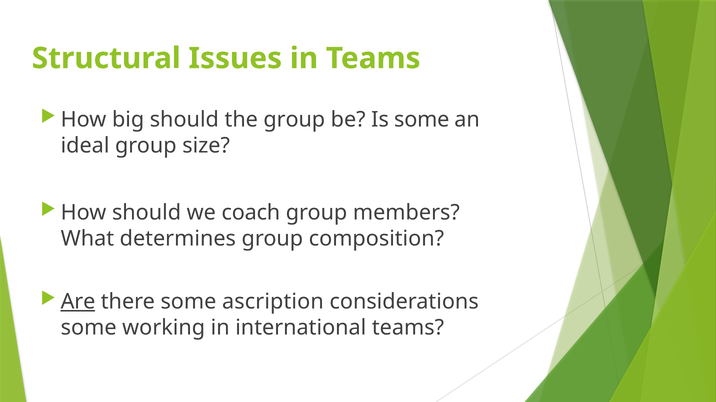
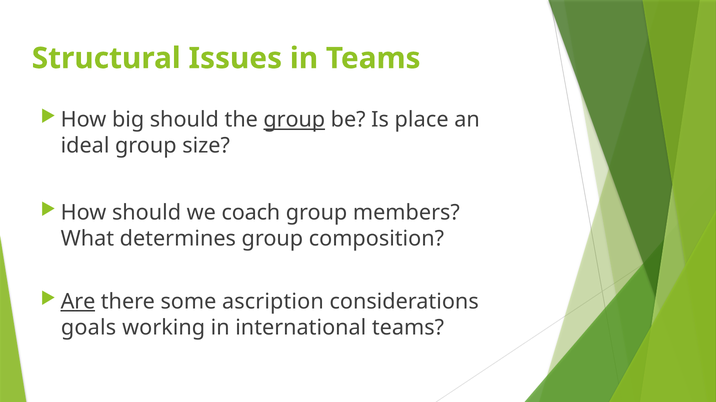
group at (294, 120) underline: none -> present
Is some: some -> place
some at (89, 328): some -> goals
